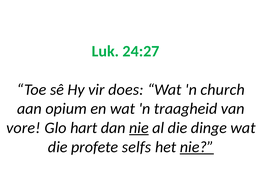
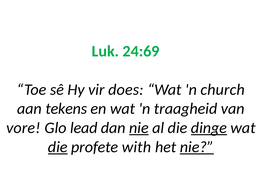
24:27: 24:27 -> 24:69
opium: opium -> tekens
hart: hart -> lead
dinge underline: none -> present
die at (58, 147) underline: none -> present
selfs: selfs -> with
